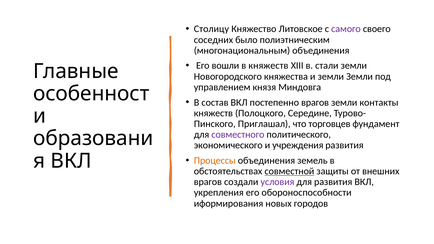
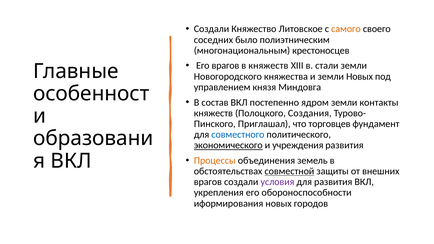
Столицу at (211, 29): Столицу -> Создали
самого colour: purple -> orange
многонациональным объединения: объединения -> крестоносцев
Его вошли: вошли -> врагов
земли Земли: Земли -> Новых
постепенно врагов: врагов -> ядром
Середине: Середине -> Создания
совместного colour: purple -> blue
экономического underline: none -> present
